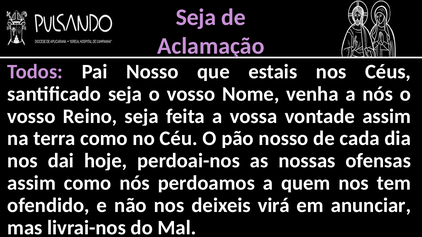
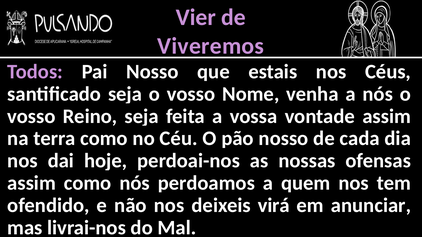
Seja at (196, 17): Seja -> Vier
Aclamação: Aclamação -> Viveremos
